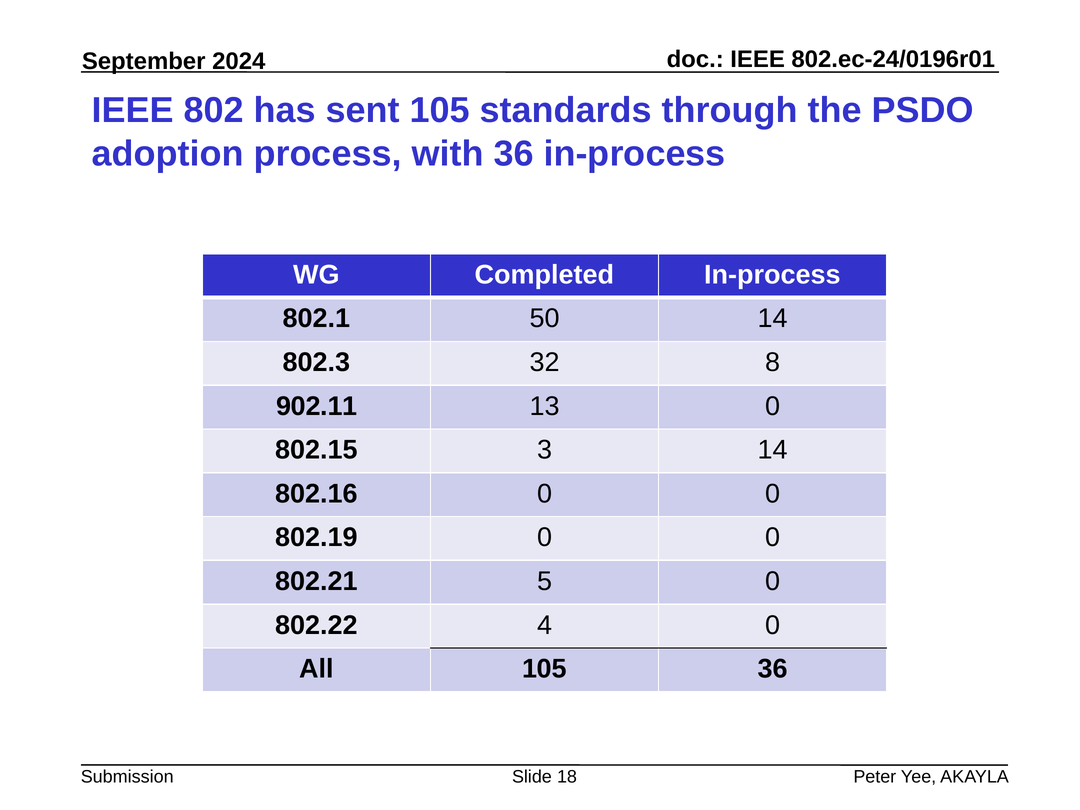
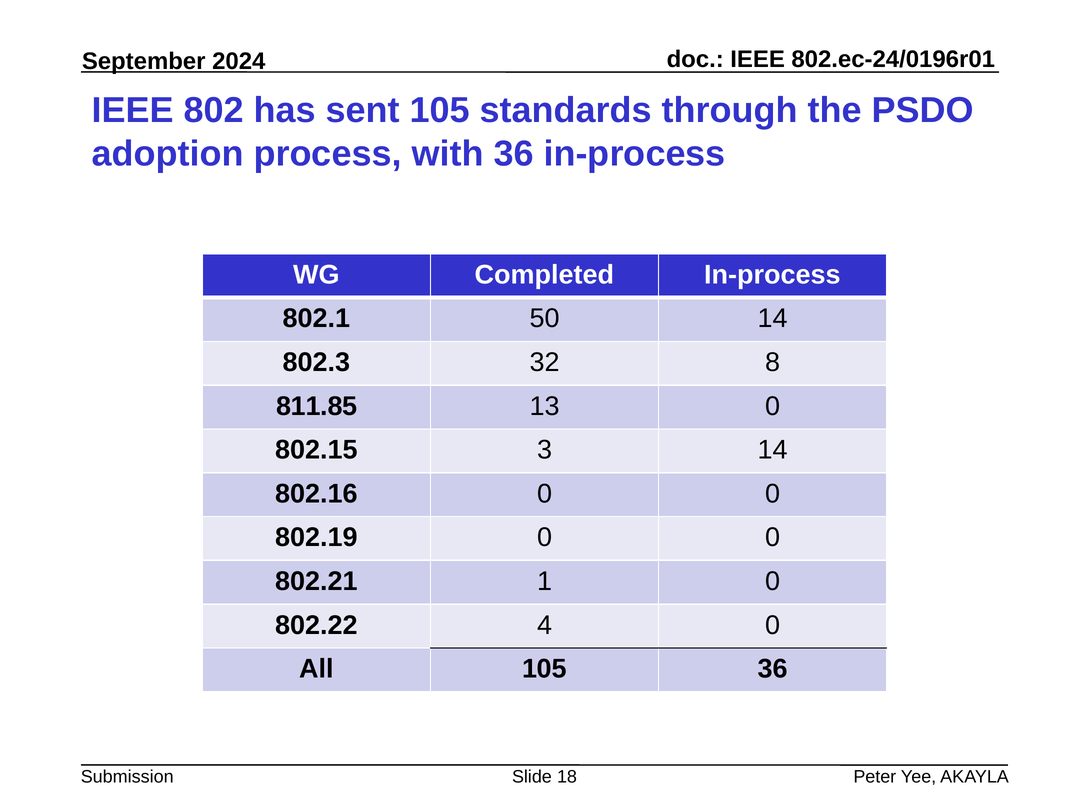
902.11: 902.11 -> 811.85
5: 5 -> 1
